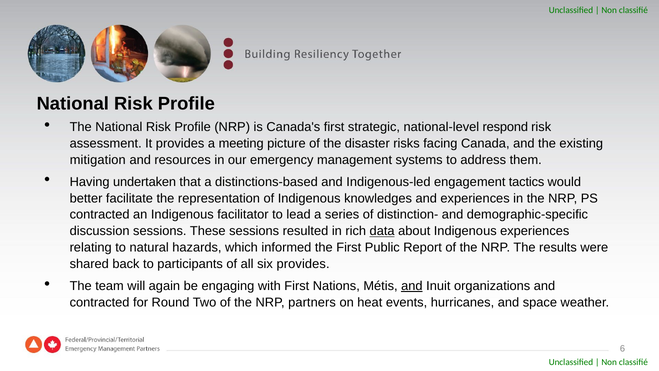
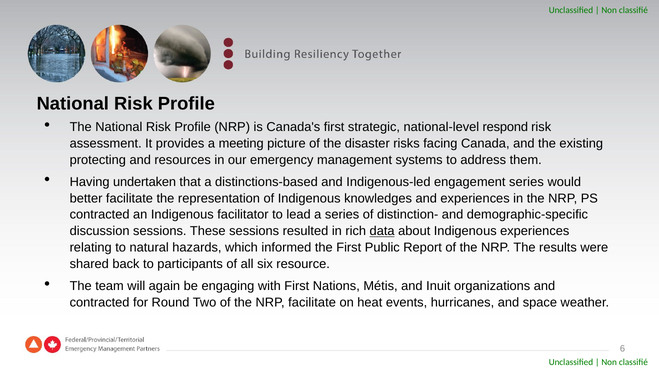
mitigation: mitigation -> protecting
engagement tactics: tactics -> series
six provides: provides -> resource
and at (412, 286) underline: present -> none
NRP partners: partners -> facilitate
